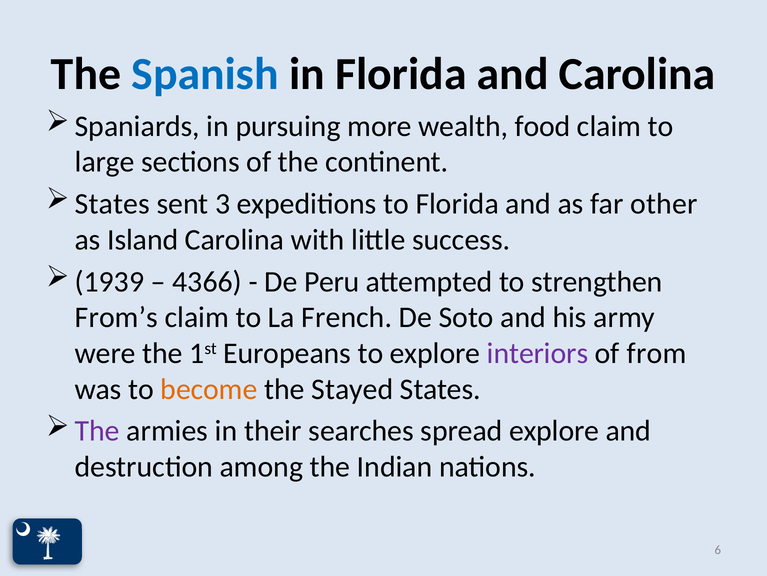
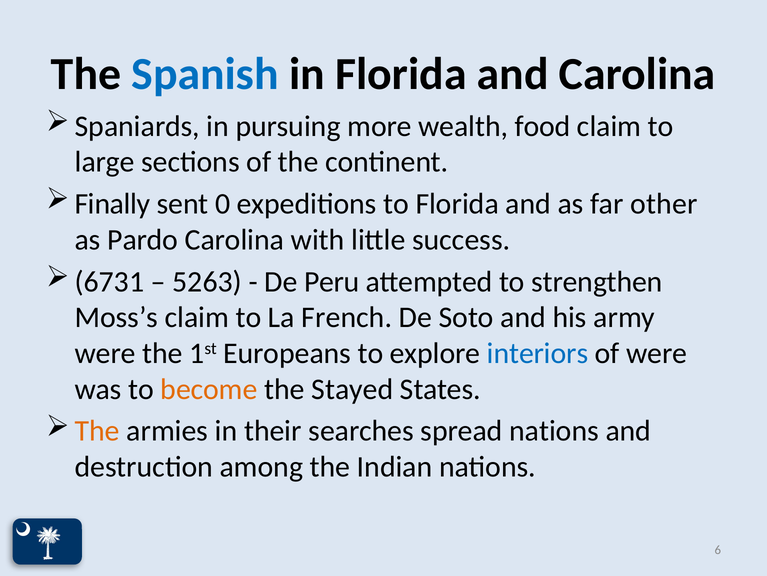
States at (112, 204): States -> Finally
3: 3 -> 0
Island: Island -> Pardo
1939: 1939 -> 6731
4366: 4366 -> 5263
From’s: From’s -> Moss’s
interiors colour: purple -> blue
of from: from -> were
The at (97, 431) colour: purple -> orange
spread explore: explore -> nations
